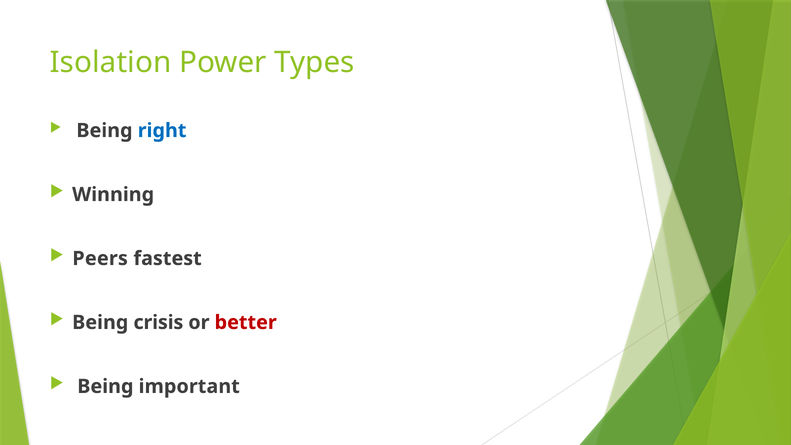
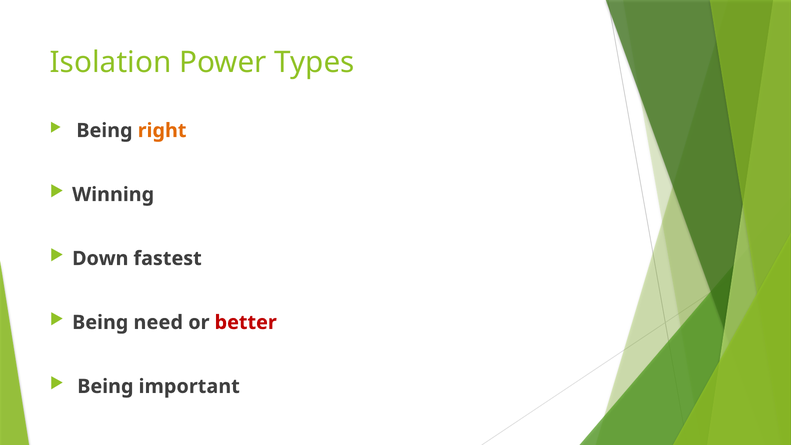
right colour: blue -> orange
Peers: Peers -> Down
crisis: crisis -> need
